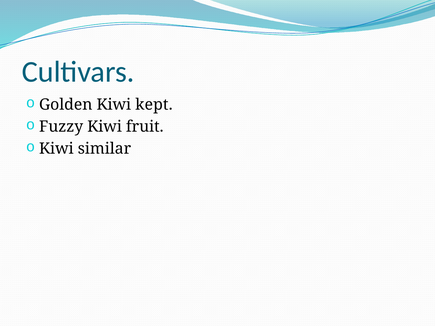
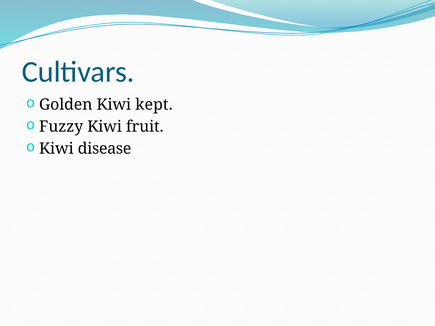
similar: similar -> disease
